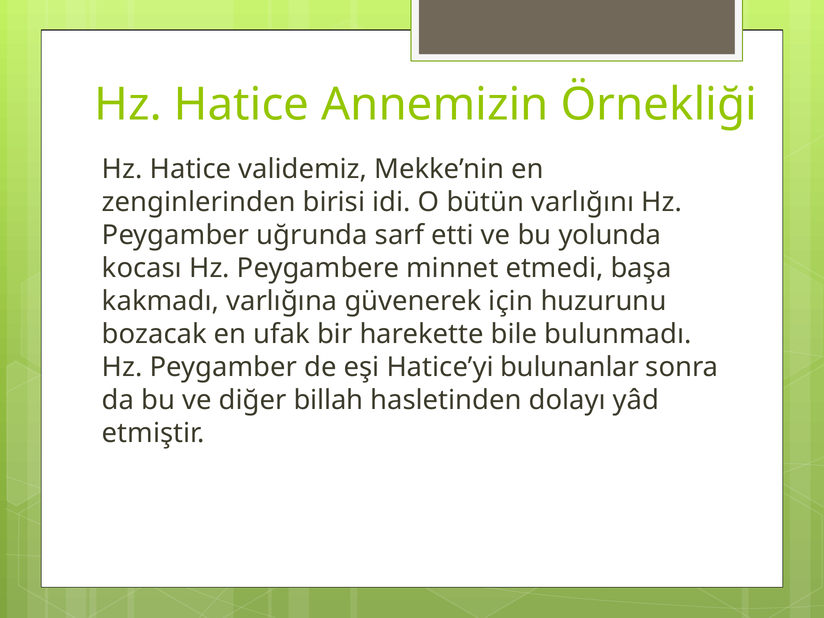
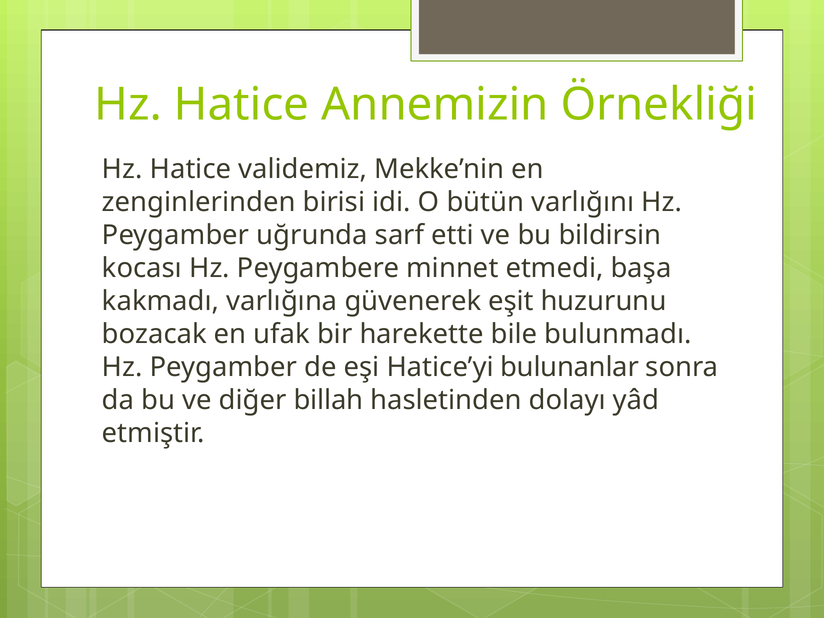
yolunda: yolunda -> bildirsin
için: için -> eşit
